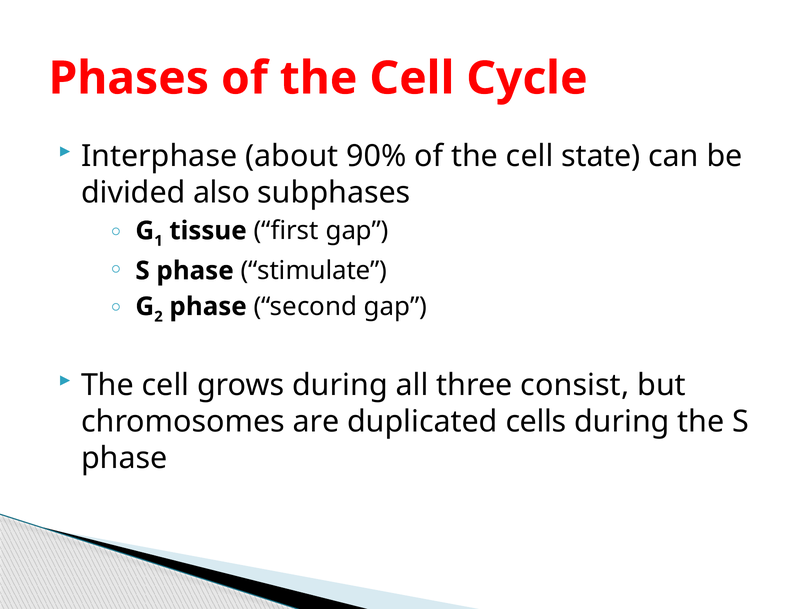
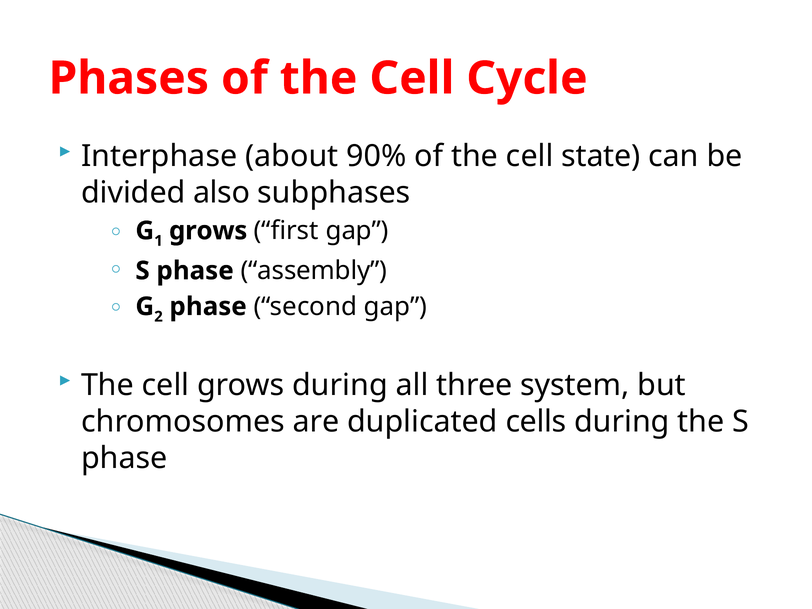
tissue at (208, 231): tissue -> grows
stimulate: stimulate -> assembly
consist: consist -> system
